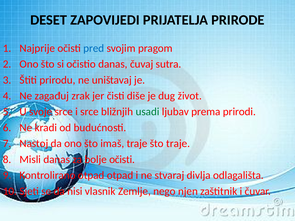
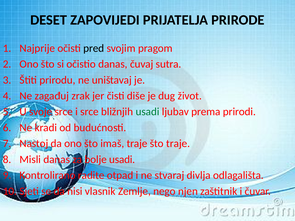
pred colour: blue -> black
bolje očisti: očisti -> usadi
Kontrolirano otpad: otpad -> radite
